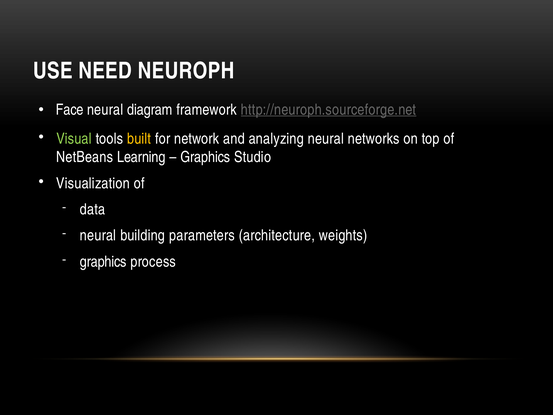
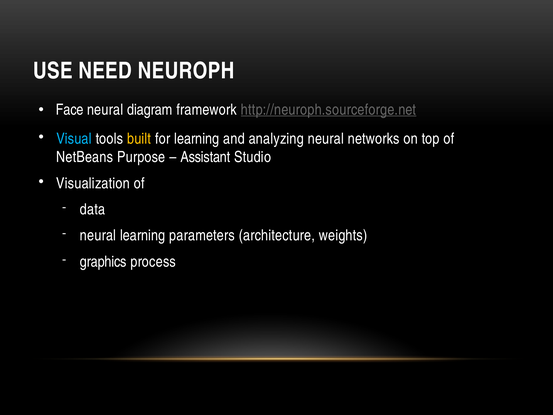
Visual colour: light green -> light blue
for network: network -> learning
Learning: Learning -> Purpose
Graphics at (205, 157): Graphics -> Assistant
neural building: building -> learning
